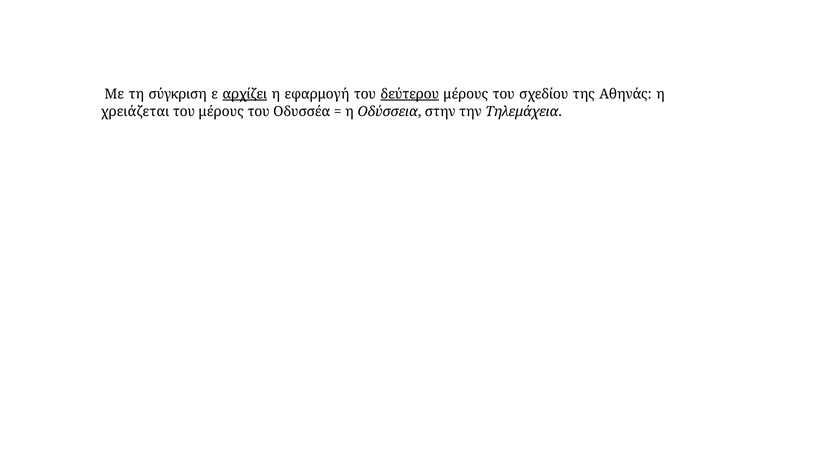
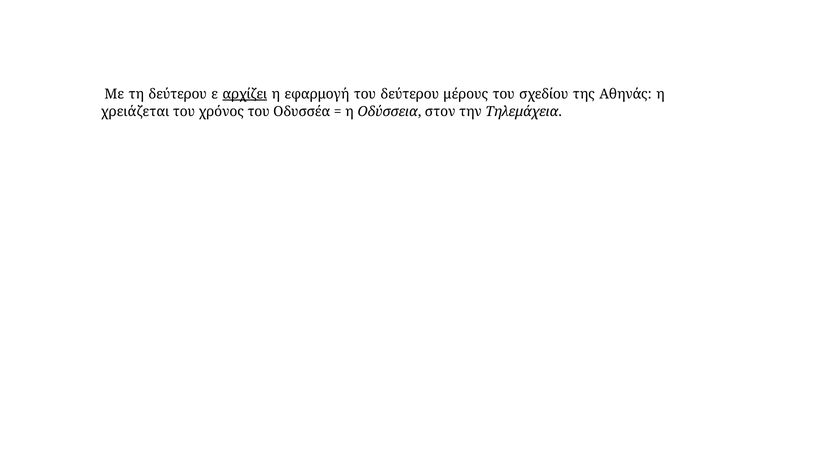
τη σύγκριση: σύγκριση -> δεύτερου
δεύτερου at (410, 94) underline: present -> none
του μέρους: μέρους -> χρόνος
στην: στην -> στον
